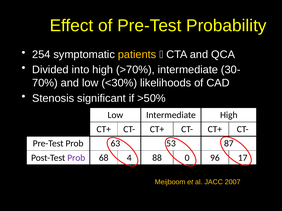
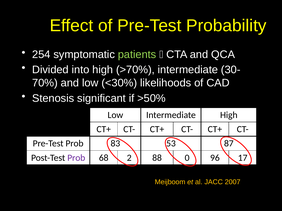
patients colour: yellow -> light green
63: 63 -> 83
4: 4 -> 2
